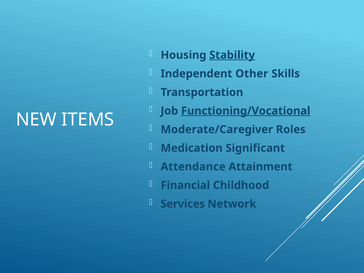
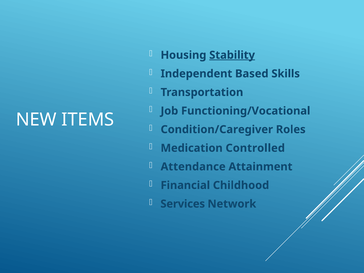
Other: Other -> Based
Functioning/Vocational underline: present -> none
Moderate/Caregiver: Moderate/Caregiver -> Condition/Caregiver
Significant: Significant -> Controlled
